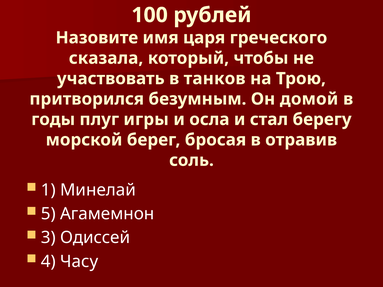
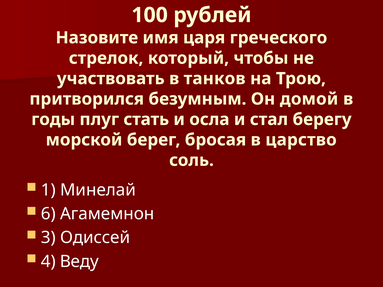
сказала: сказала -> стрелок
игры: игры -> стать
отравив: отравив -> царство
5: 5 -> 6
Часу: Часу -> Веду
